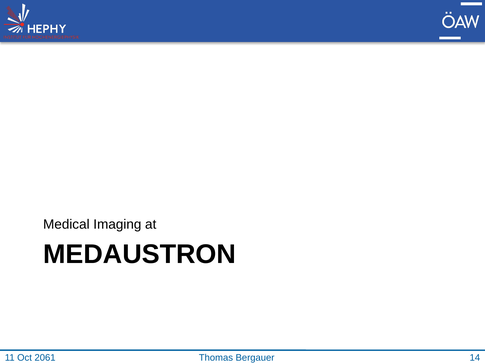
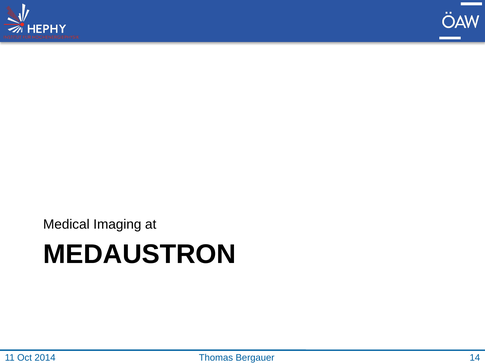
2061: 2061 -> 2014
